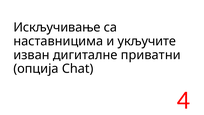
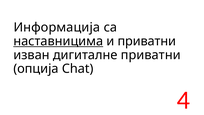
Искључивање: Искључивање -> Информација
наставницима underline: none -> present
и укључите: укључите -> приватни
